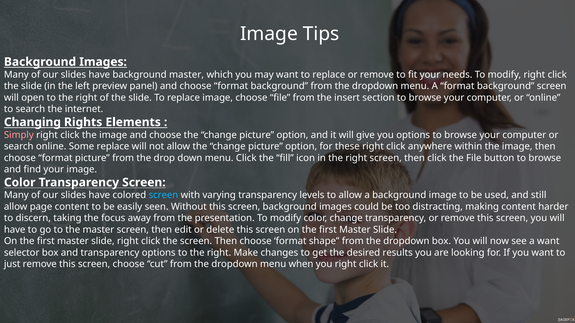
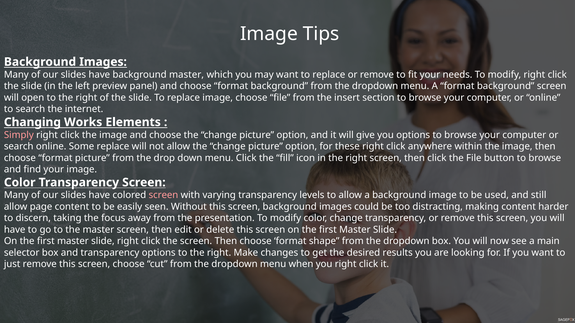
Rights: Rights -> Works
screen at (163, 195) colour: light blue -> pink
a want: want -> main
